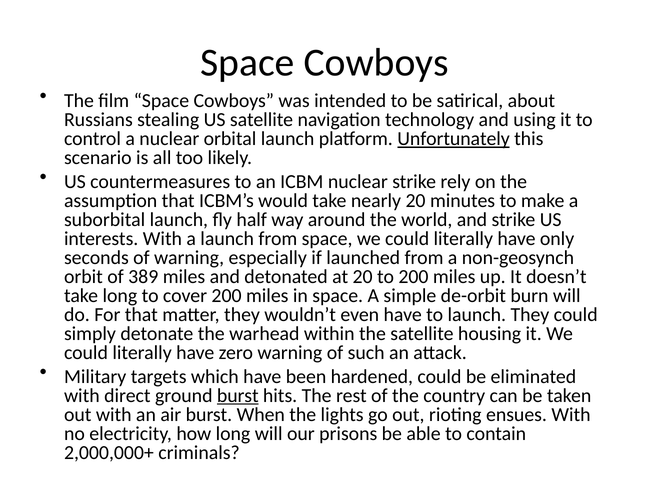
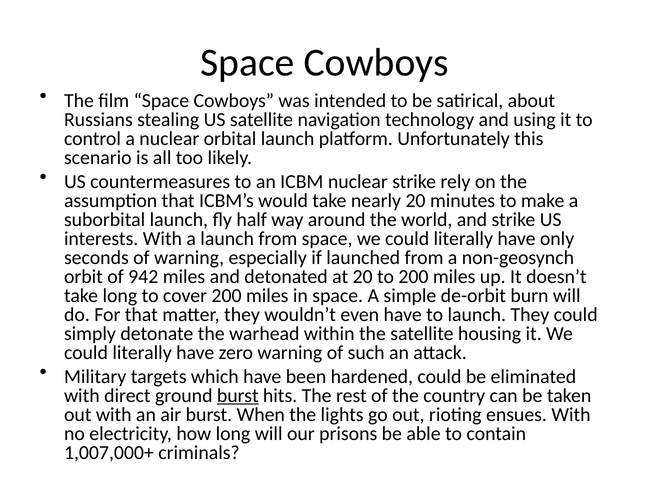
Unfortunately underline: present -> none
389: 389 -> 942
2,000,000+: 2,000,000+ -> 1,007,000+
